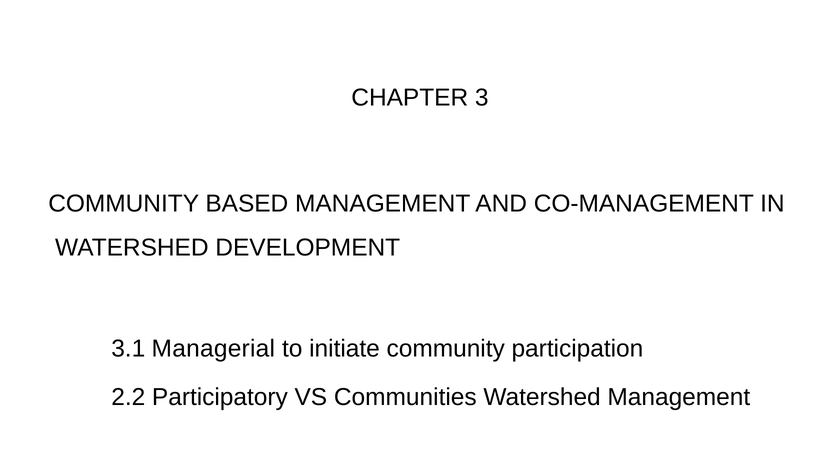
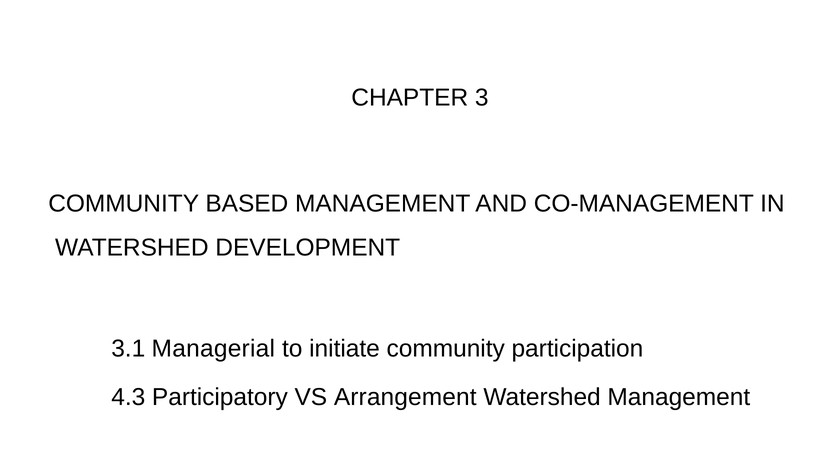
2.2: 2.2 -> 4.3
Communities: Communities -> Arrangement
